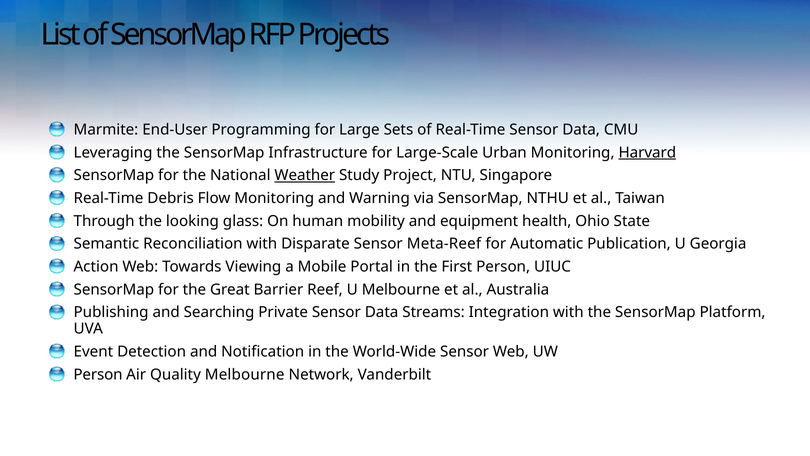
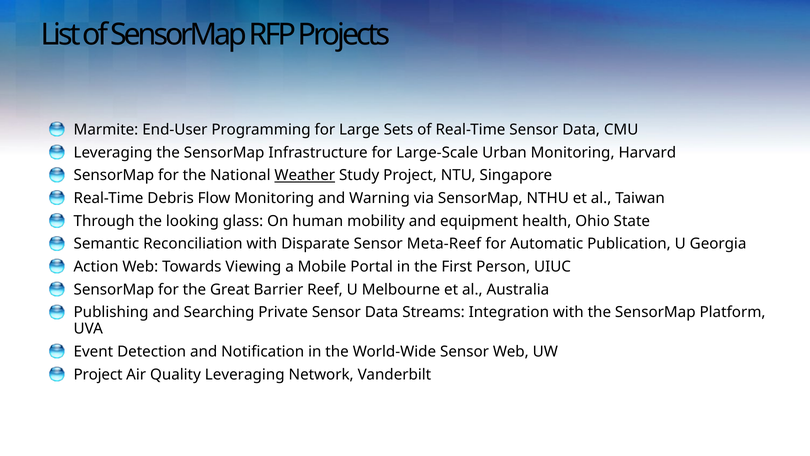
Harvard underline: present -> none
Person at (98, 374): Person -> Project
Quality Melbourne: Melbourne -> Leveraging
